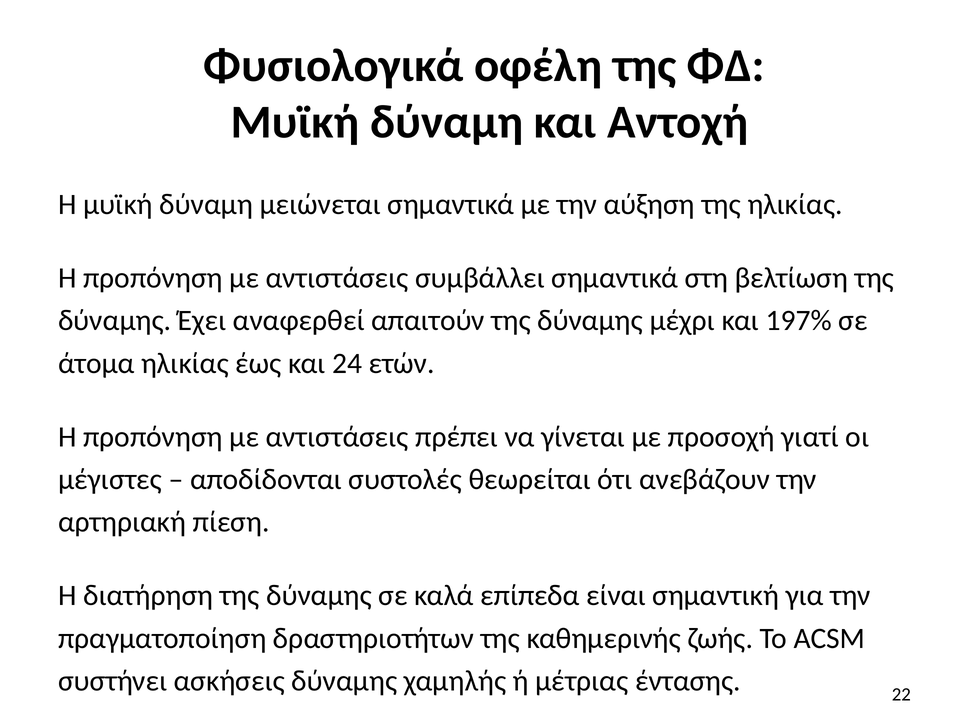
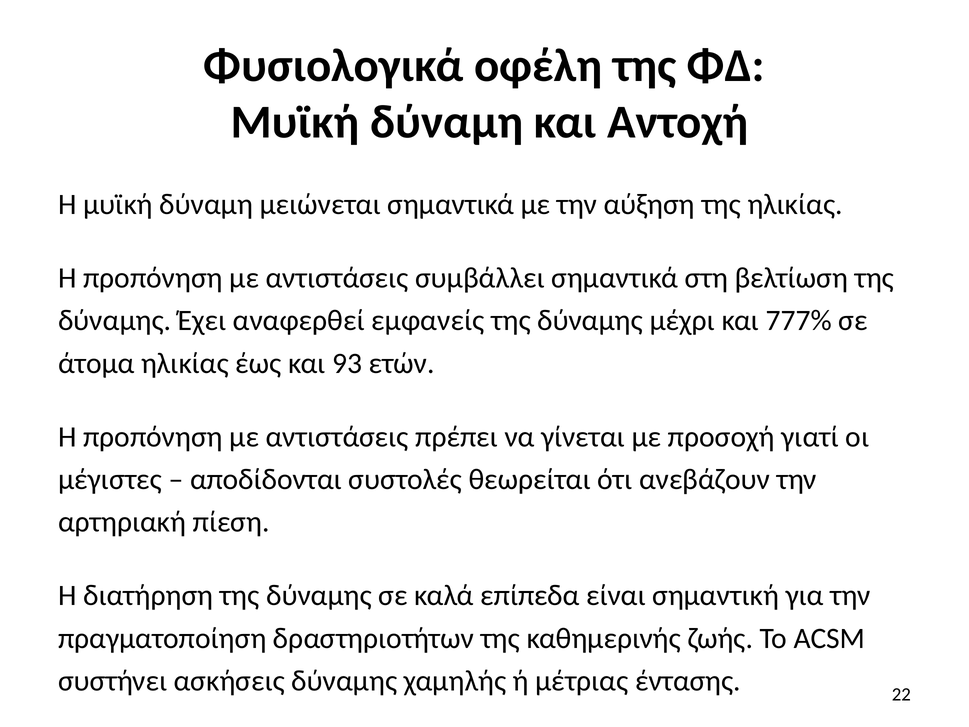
απαιτούν: απαιτούν -> εμφανείς
197%: 197% -> 777%
24: 24 -> 93
